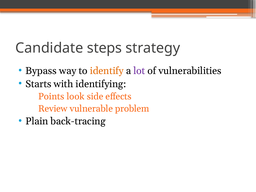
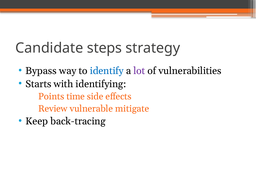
identify colour: orange -> blue
look: look -> time
problem: problem -> mitigate
Plain: Plain -> Keep
